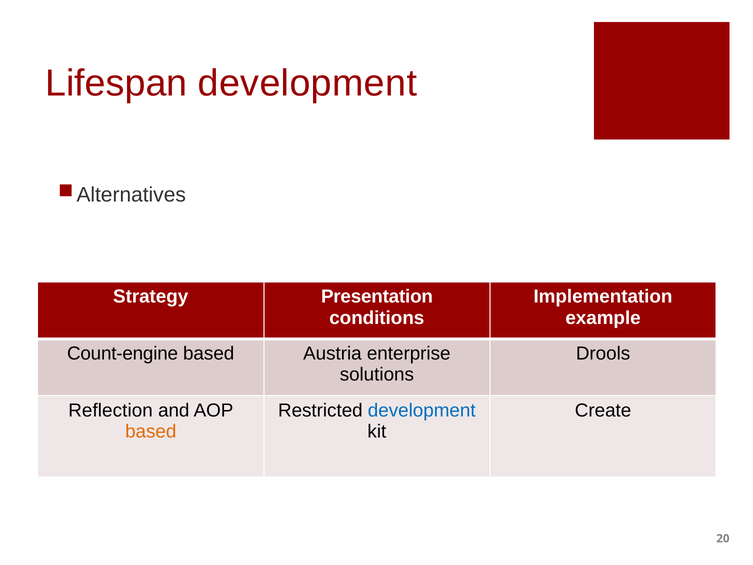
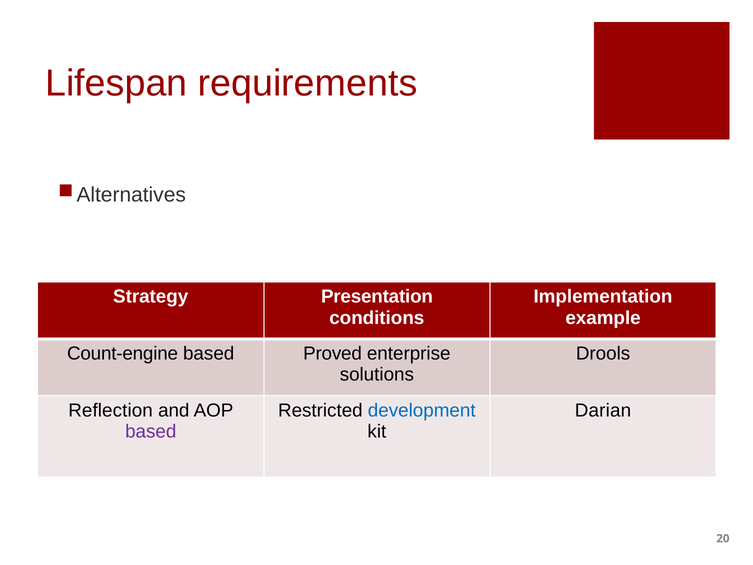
Lifespan development: development -> requirements
Austria: Austria -> Proved
Create: Create -> Darian
based at (151, 431) colour: orange -> purple
